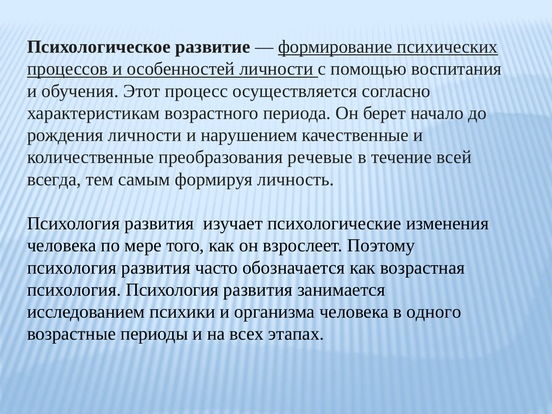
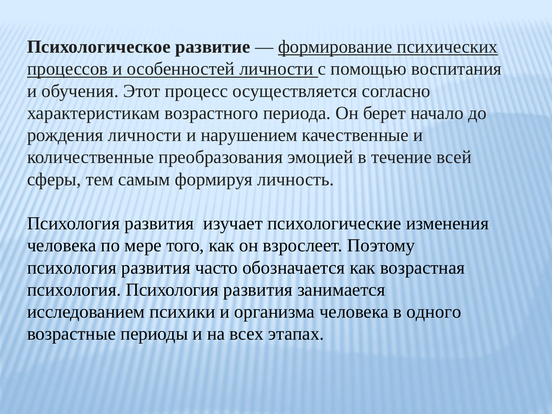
речевые: речевые -> эмоцией
всегда: всегда -> сферы
